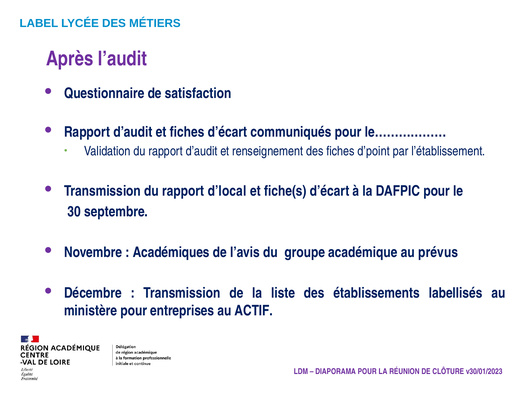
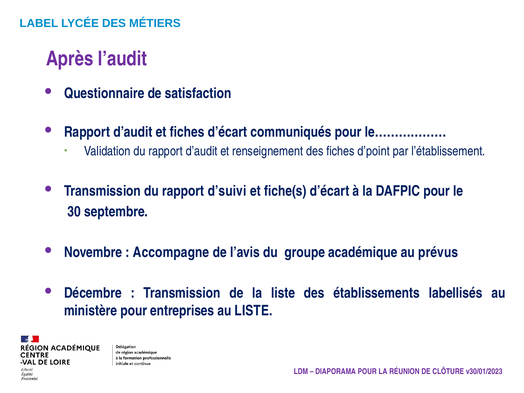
d’local: d’local -> d’suivi
Académiques: Académiques -> Accompagne
au ACTIF: ACTIF -> LISTE
